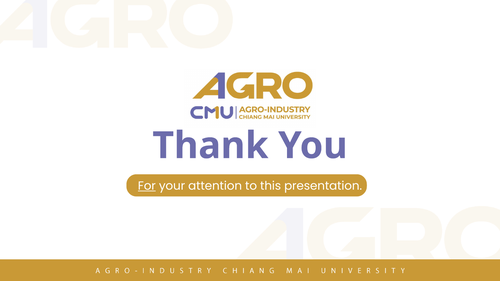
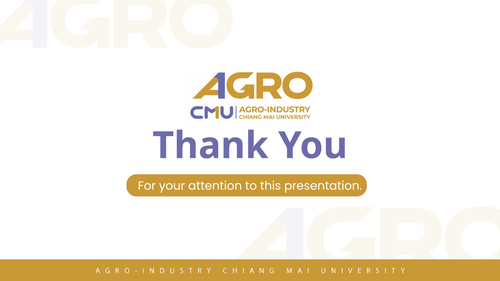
For underline: present -> none
